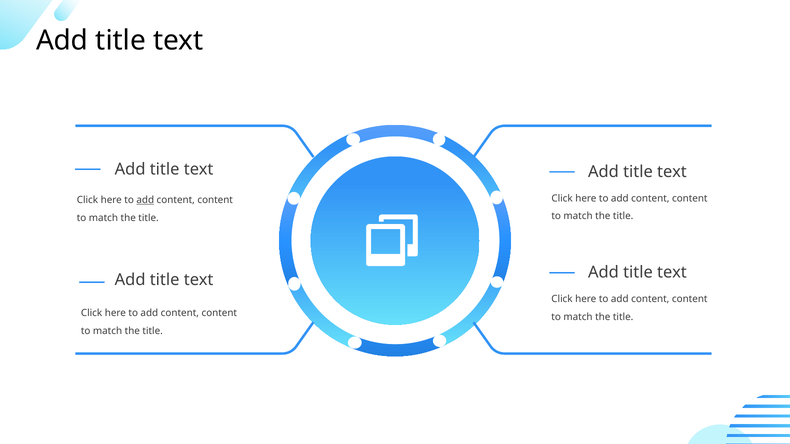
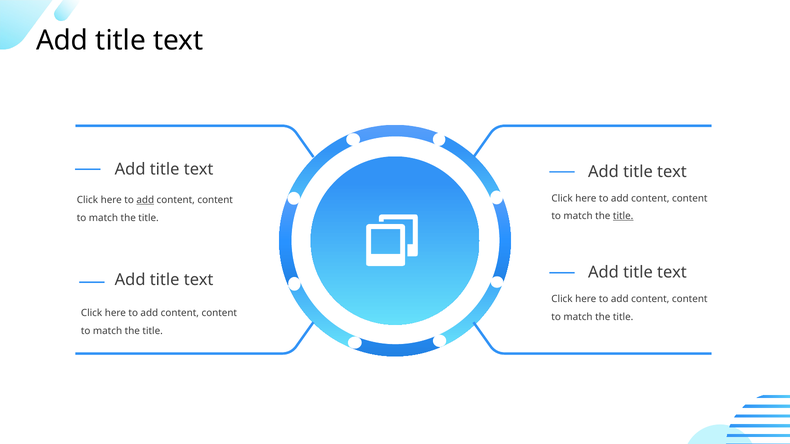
title at (623, 216) underline: none -> present
